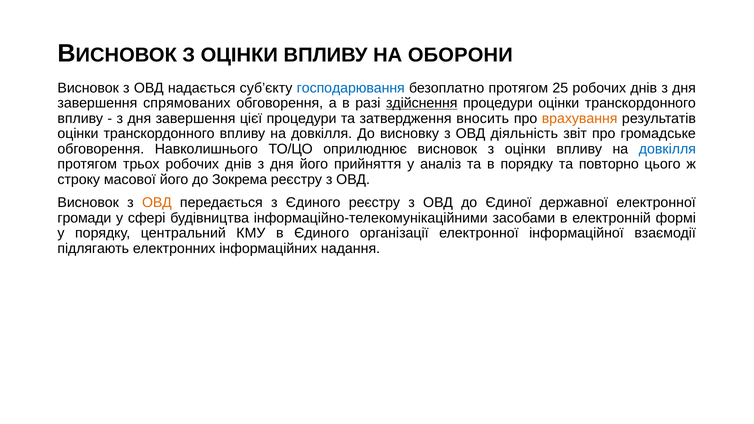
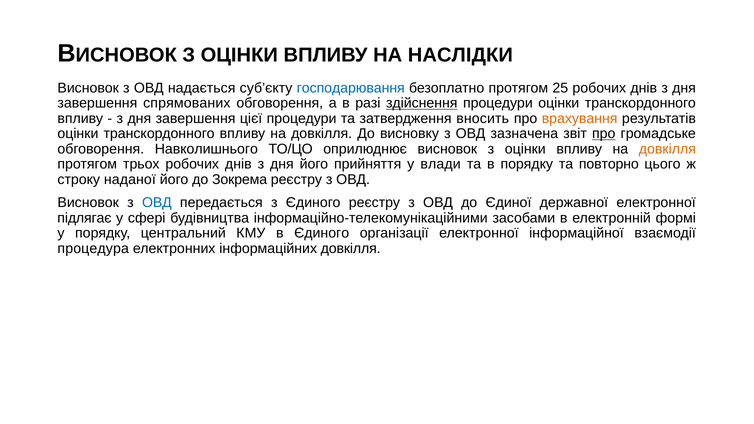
ОБОРОНИ: ОБОРОНИ -> НАСЛІДКИ
діяльність: діяльність -> зазначена
про at (604, 134) underline: none -> present
довкілля at (667, 149) colour: blue -> orange
аналіз: аналіз -> влади
масової: масової -> наданої
ОВД at (157, 203) colour: orange -> blue
громади: громади -> підлягає
підлягають: підлягають -> процедура
інформаційних надання: надання -> довкілля
